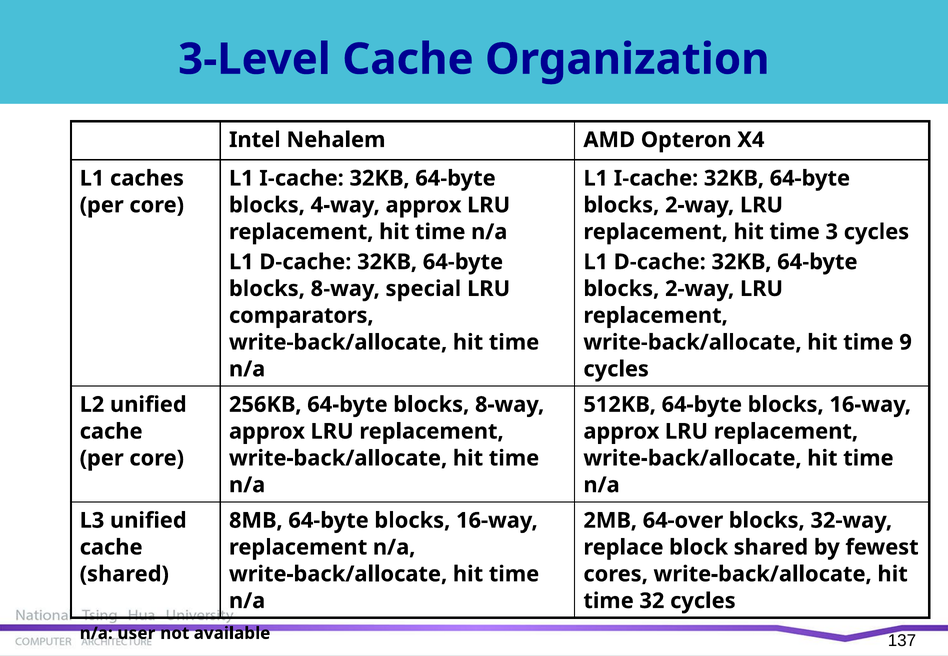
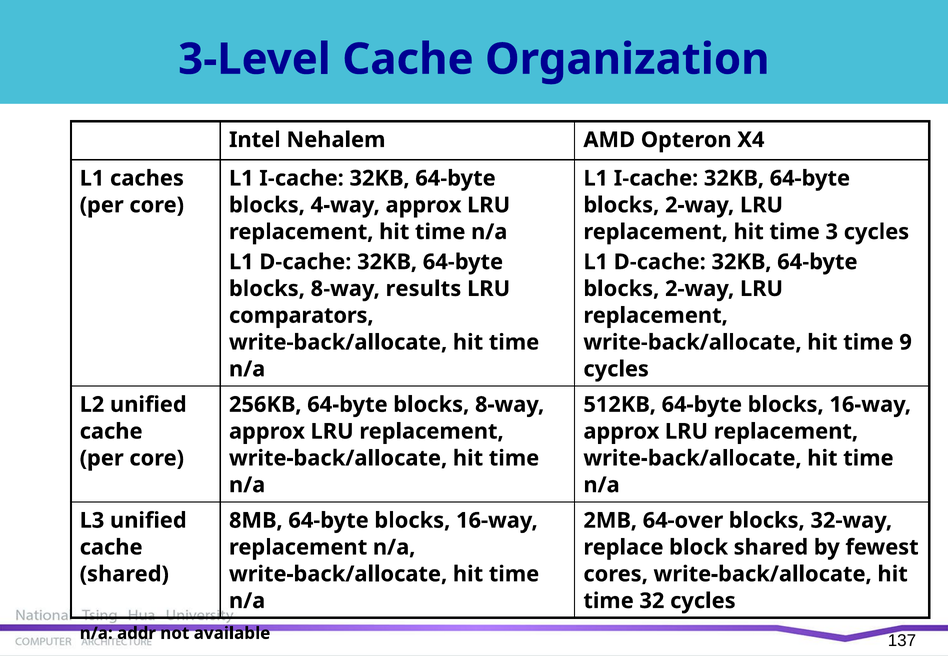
special: special -> results
user: user -> addr
